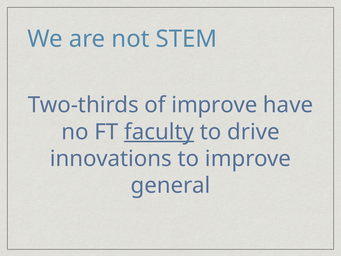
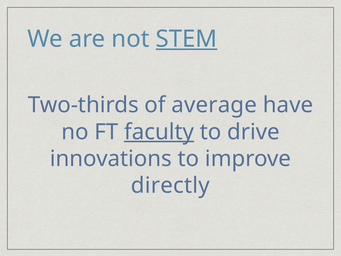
STEM underline: none -> present
of improve: improve -> average
general: general -> directly
